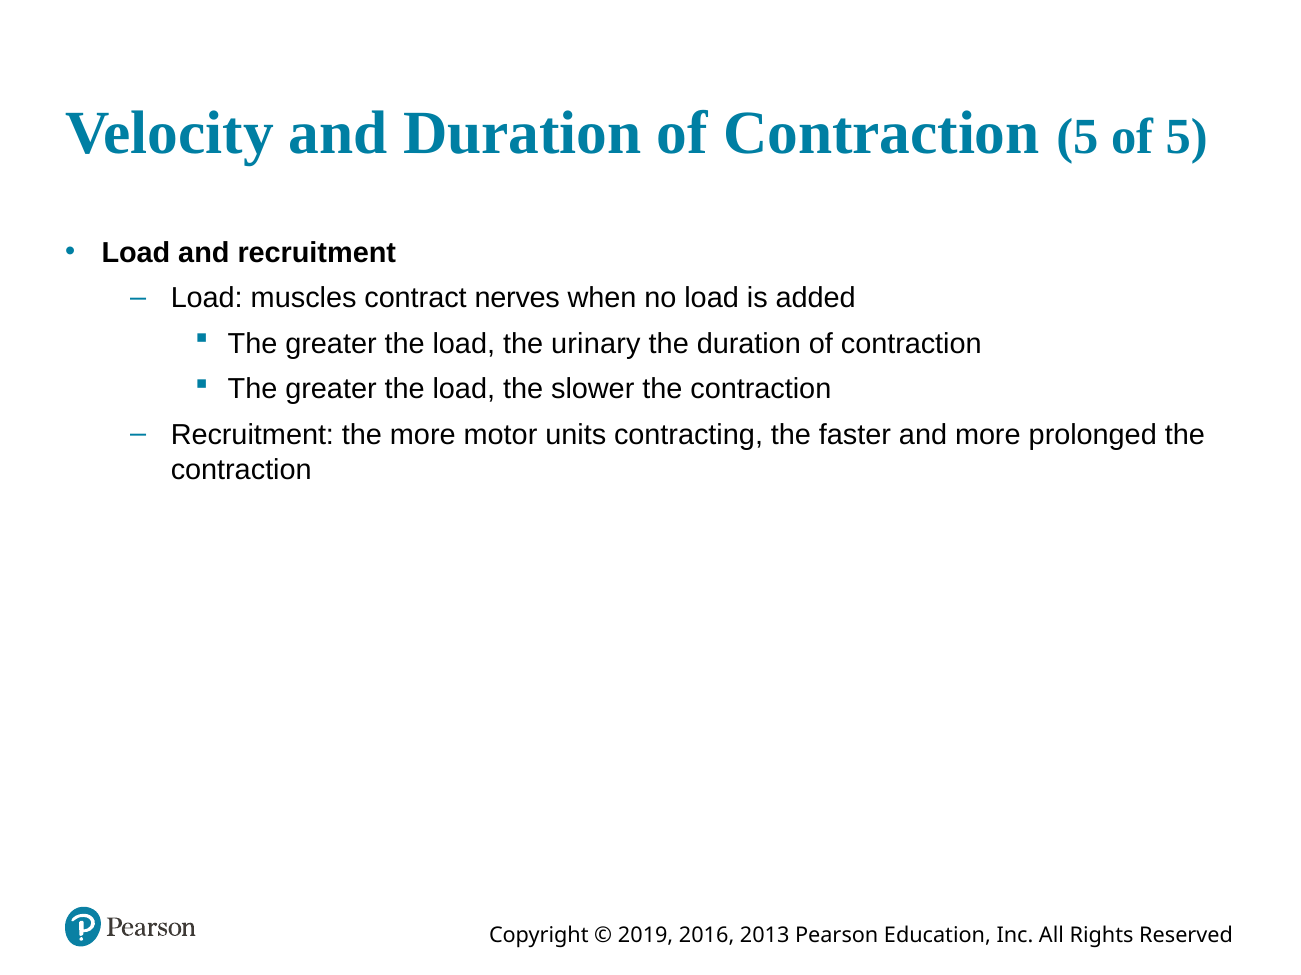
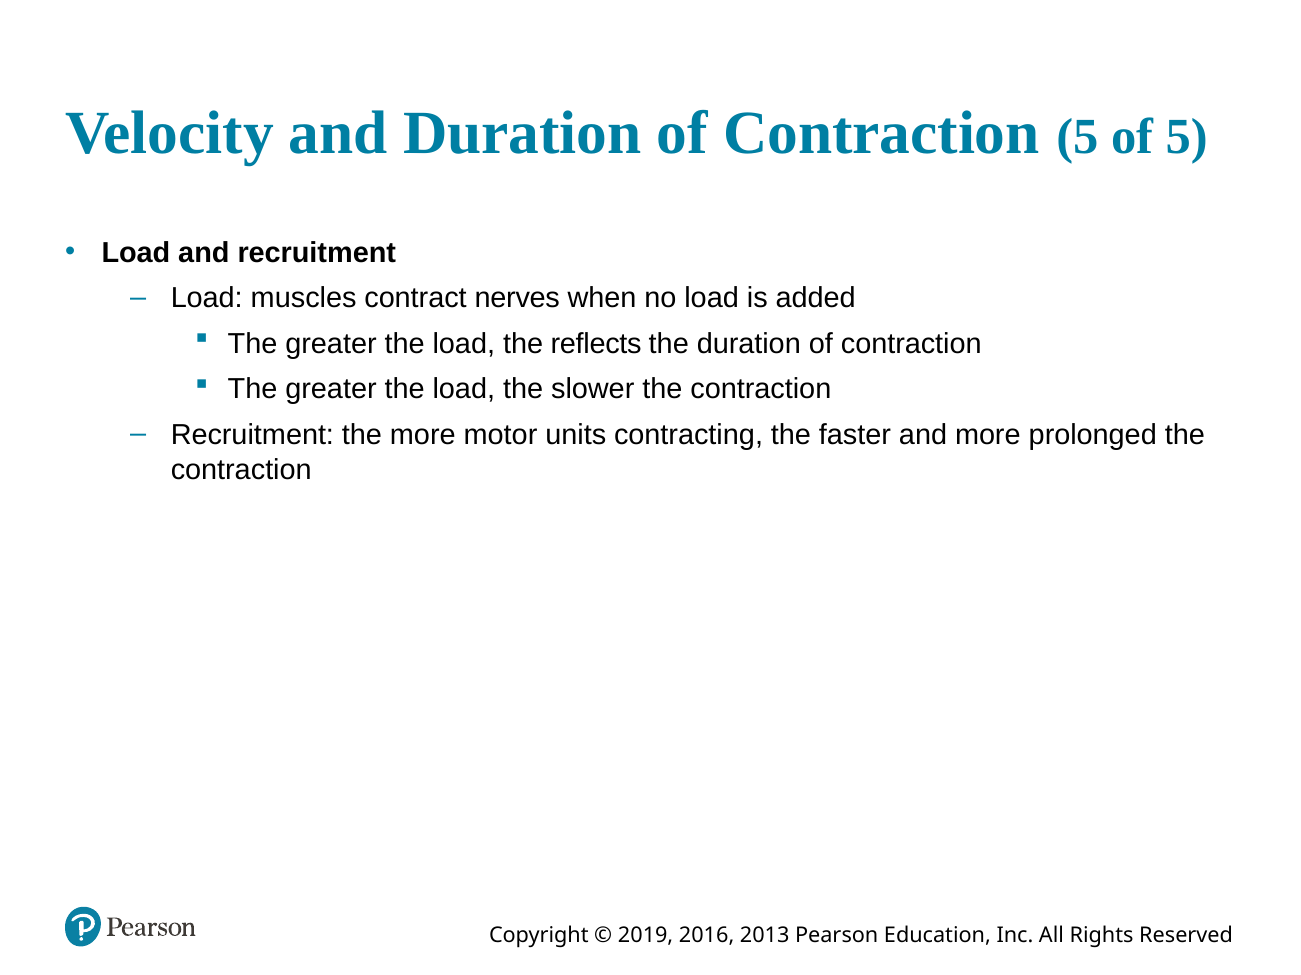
urinary: urinary -> reflects
